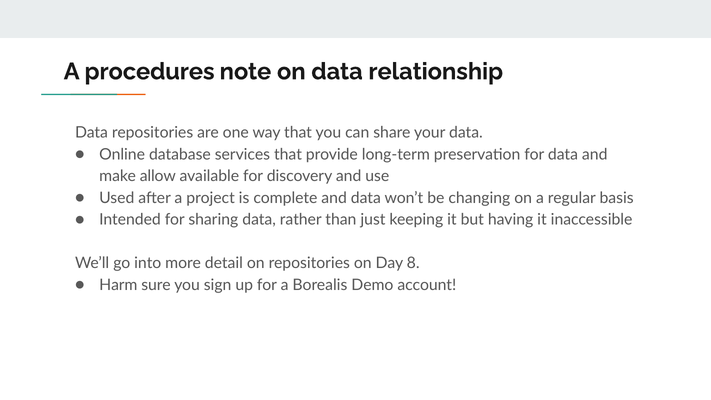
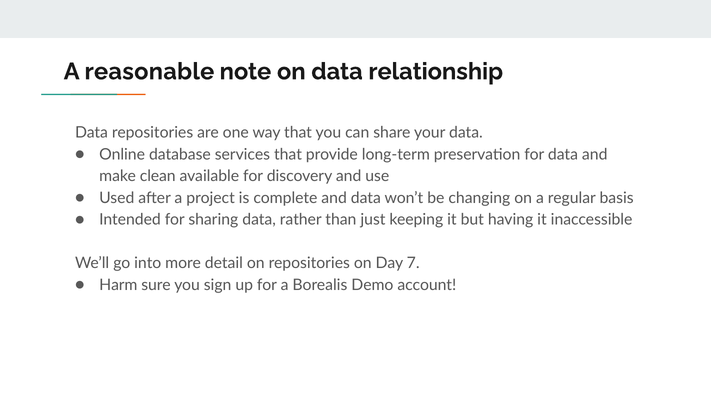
procedures: procedures -> reasonable
allow: allow -> clean
8: 8 -> 7
